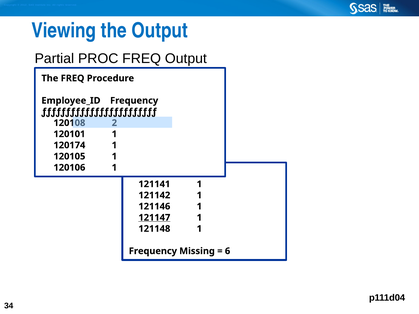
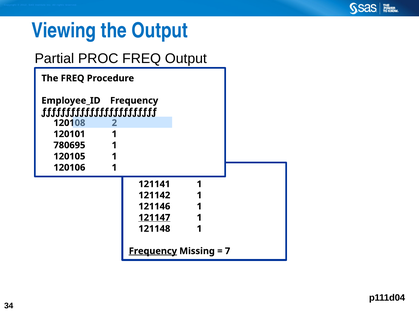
120174: 120174 -> 780695
Frequency at (153, 251) underline: none -> present
6: 6 -> 7
